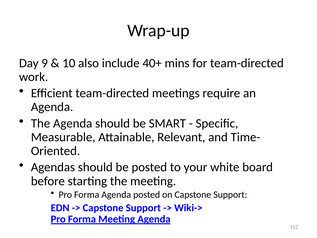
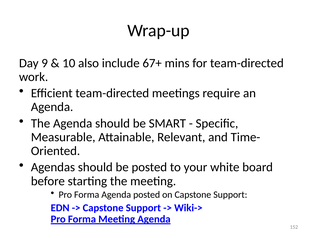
40+: 40+ -> 67+
